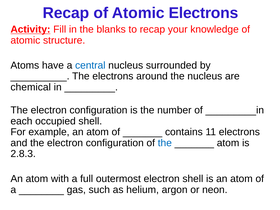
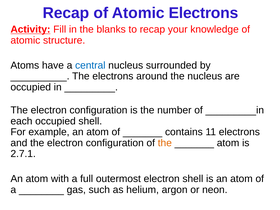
chemical at (31, 87): chemical -> occupied
the at (165, 143) colour: blue -> orange
2.8.3: 2.8.3 -> 2.7.1
